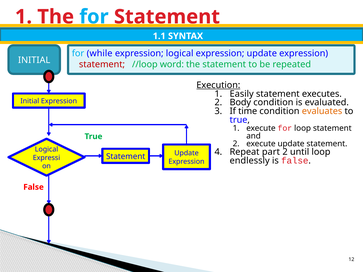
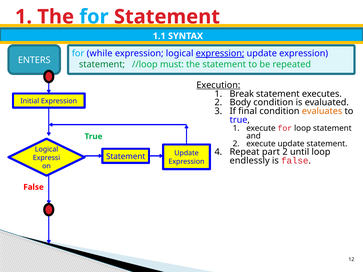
expression at (220, 54) underline: none -> present
INITIAL at (34, 60): INITIAL -> ENTERS
statement at (102, 64) colour: red -> green
word: word -> must
Easily: Easily -> Break
time: time -> final
